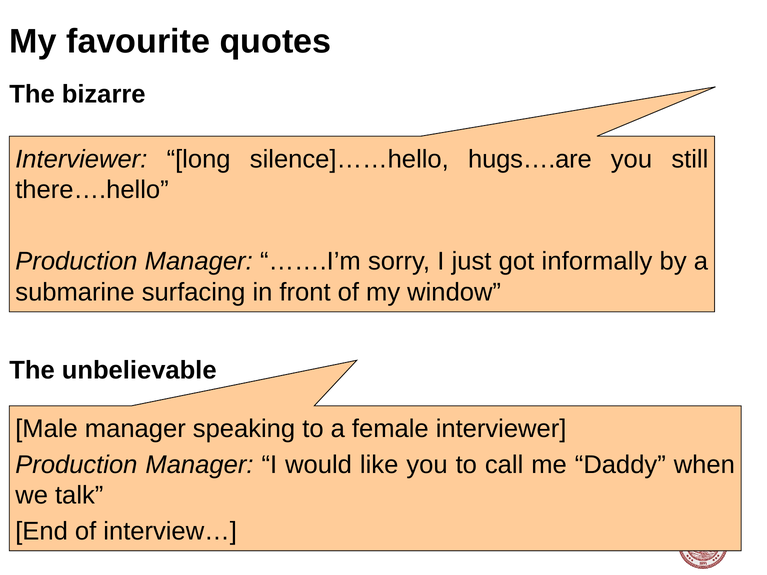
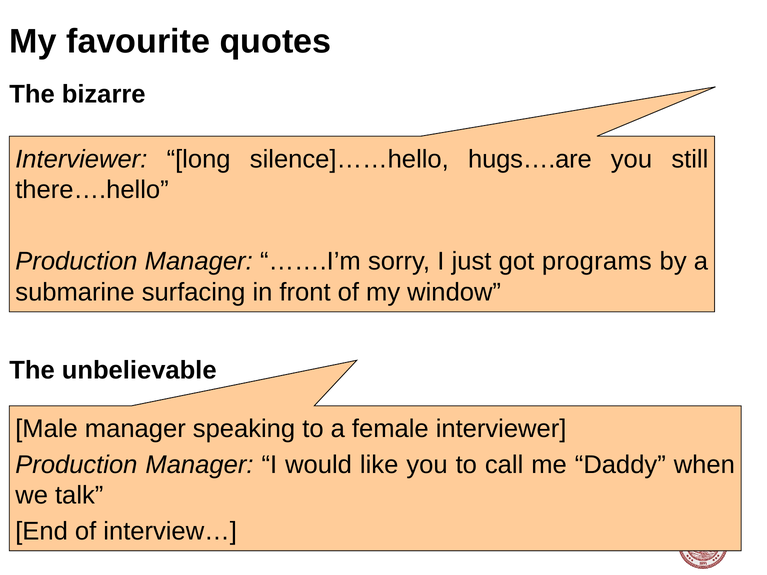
informally: informally -> programs
